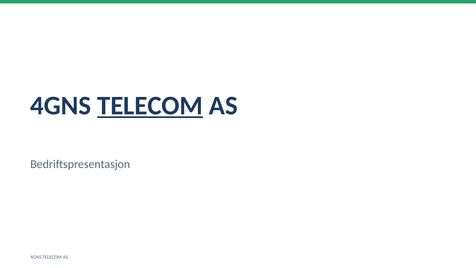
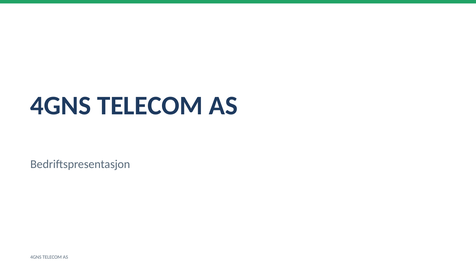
TELECOM at (150, 106) underline: present -> none
